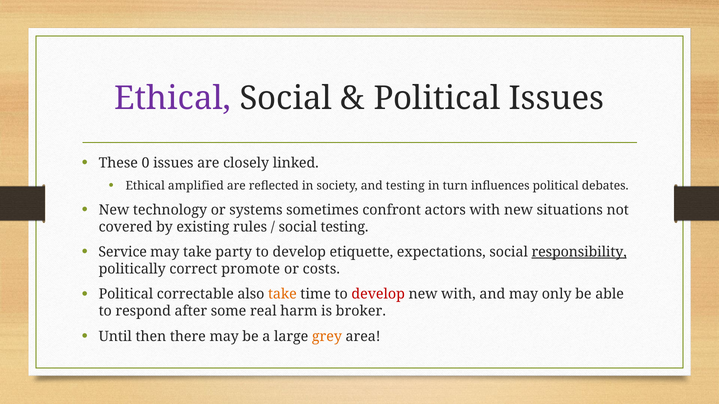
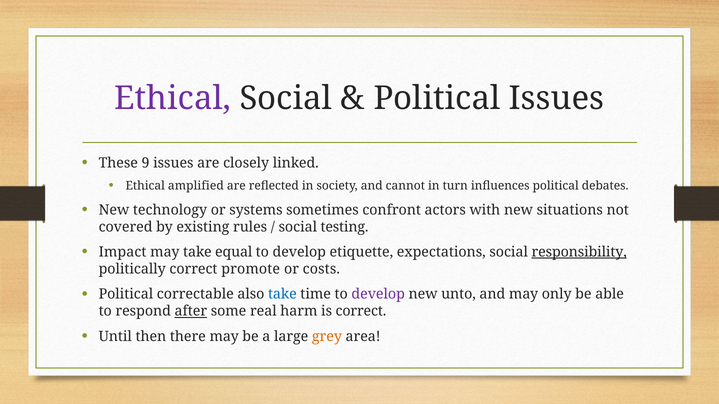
0: 0 -> 9
and testing: testing -> cannot
Service: Service -> Impact
party: party -> equal
take at (282, 295) colour: orange -> blue
develop at (378, 295) colour: red -> purple
new with: with -> unto
after underline: none -> present
is broker: broker -> correct
